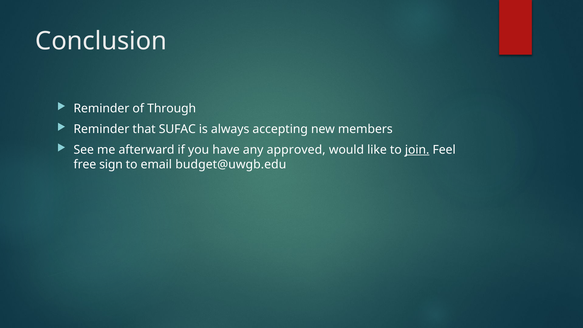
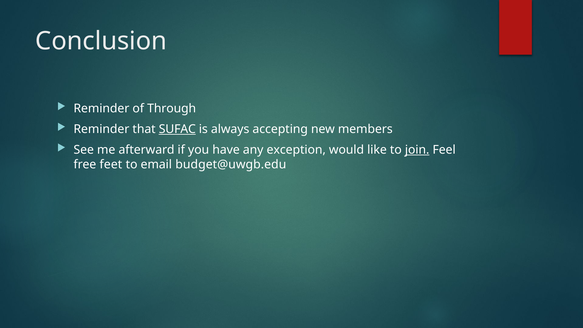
SUFAC underline: none -> present
approved: approved -> exception
sign: sign -> feet
